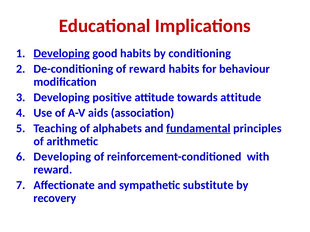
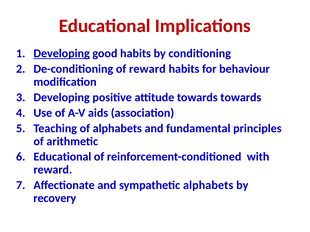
towards attitude: attitude -> towards
fundamental underline: present -> none
Developing at (62, 157): Developing -> Educational
sympathetic substitute: substitute -> alphabets
